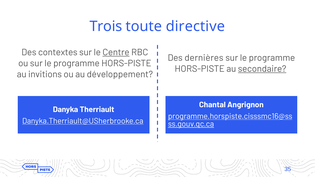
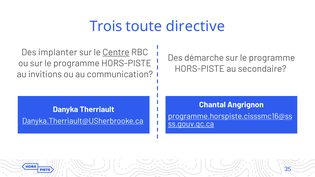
contextes: contextes -> implanter
dernières: dernières -> démarche
secondaire underline: present -> none
développement: développement -> communication
